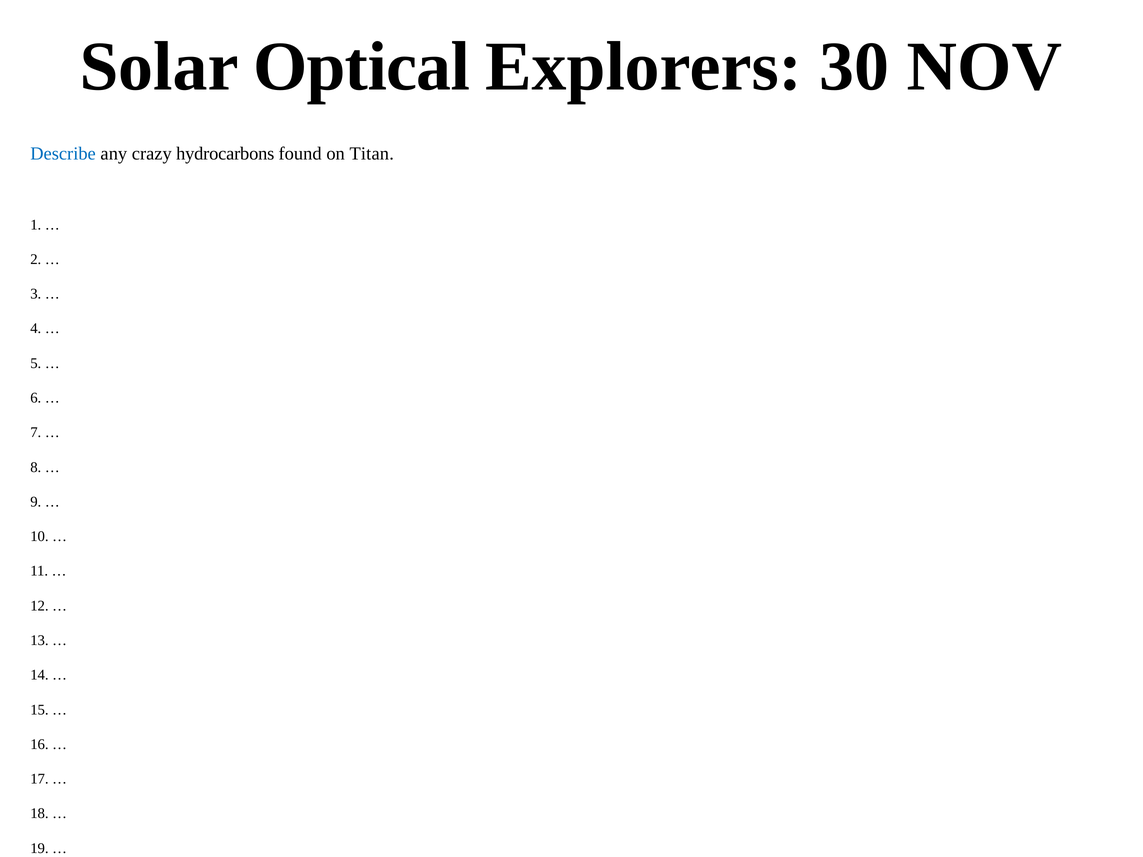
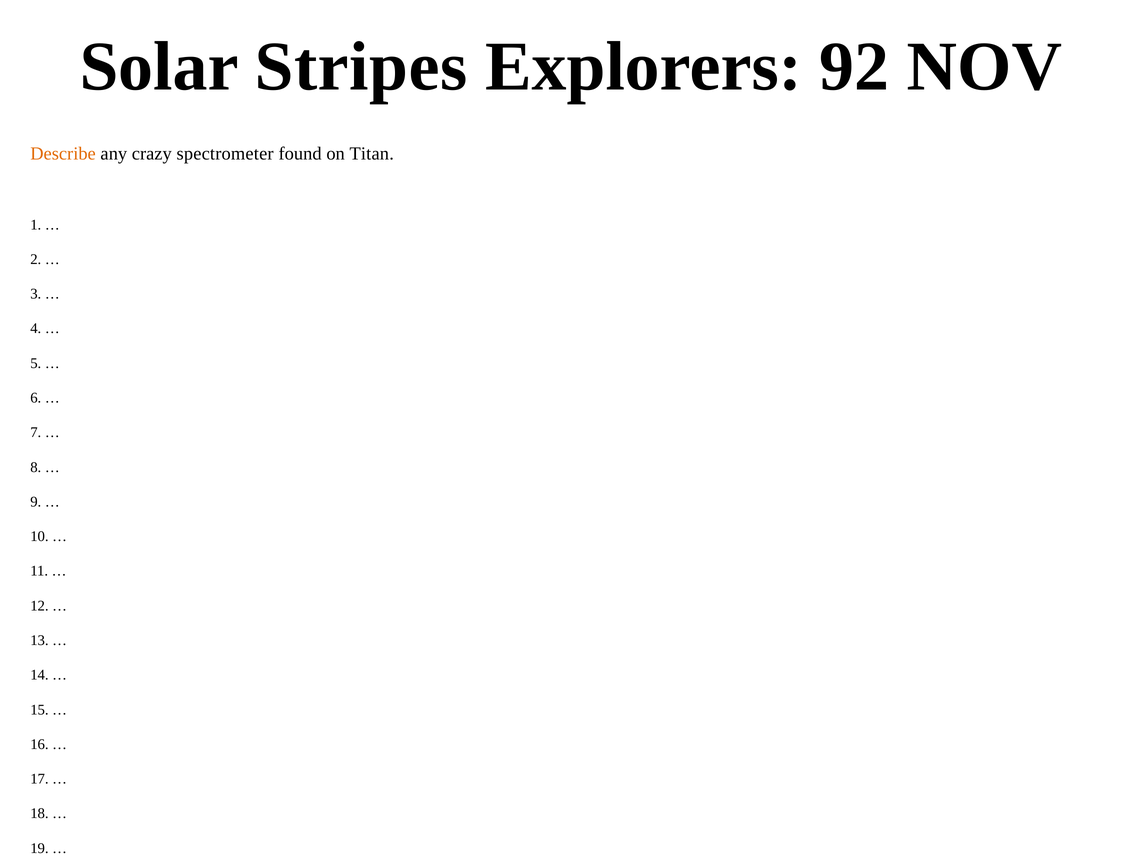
Optical: Optical -> Stripes
30: 30 -> 92
Describe colour: blue -> orange
hydrocarbons: hydrocarbons -> spectrometer
